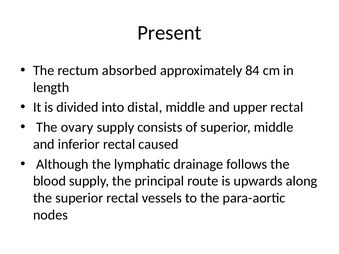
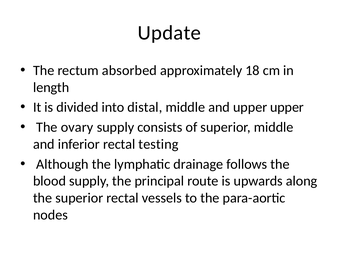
Present: Present -> Update
84: 84 -> 18
upper rectal: rectal -> upper
caused: caused -> testing
